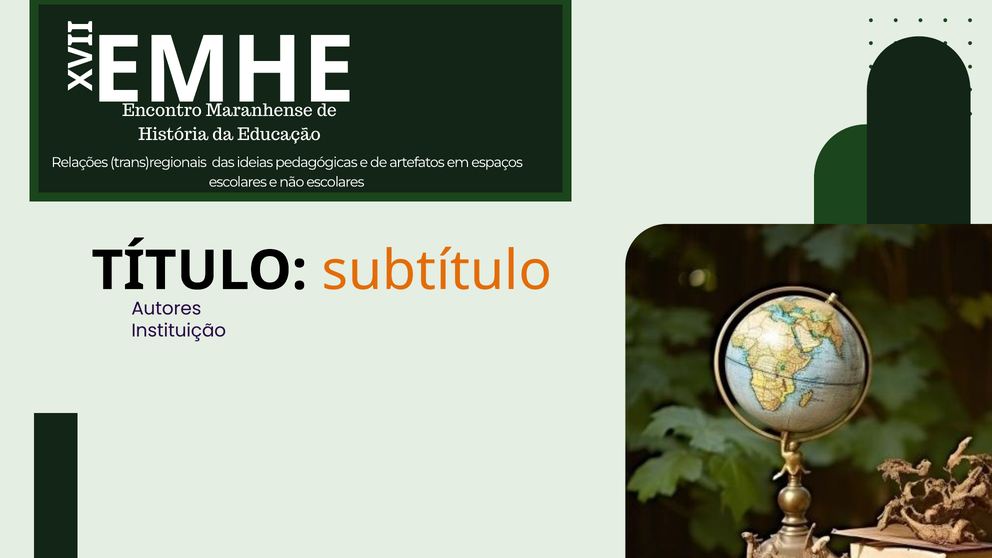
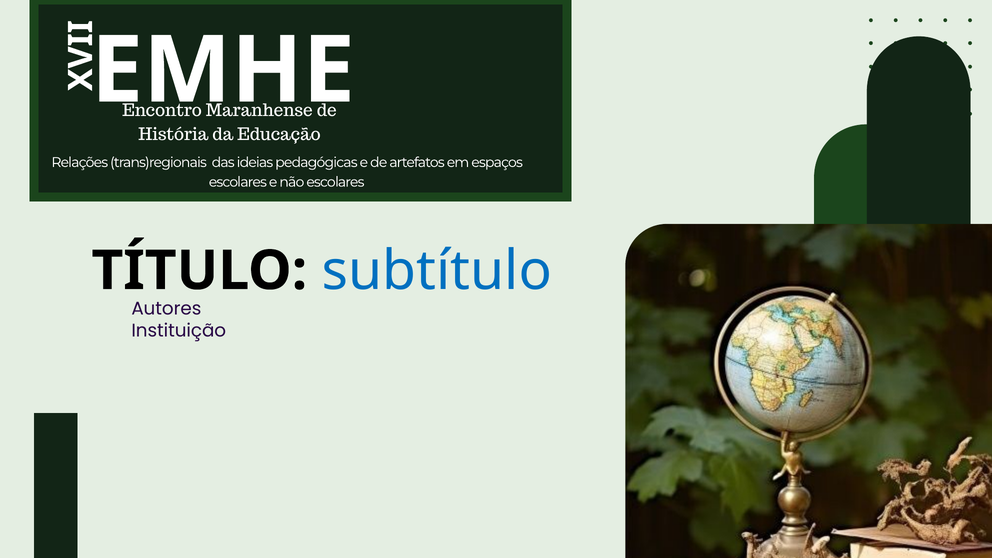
subtítulo colour: orange -> blue
